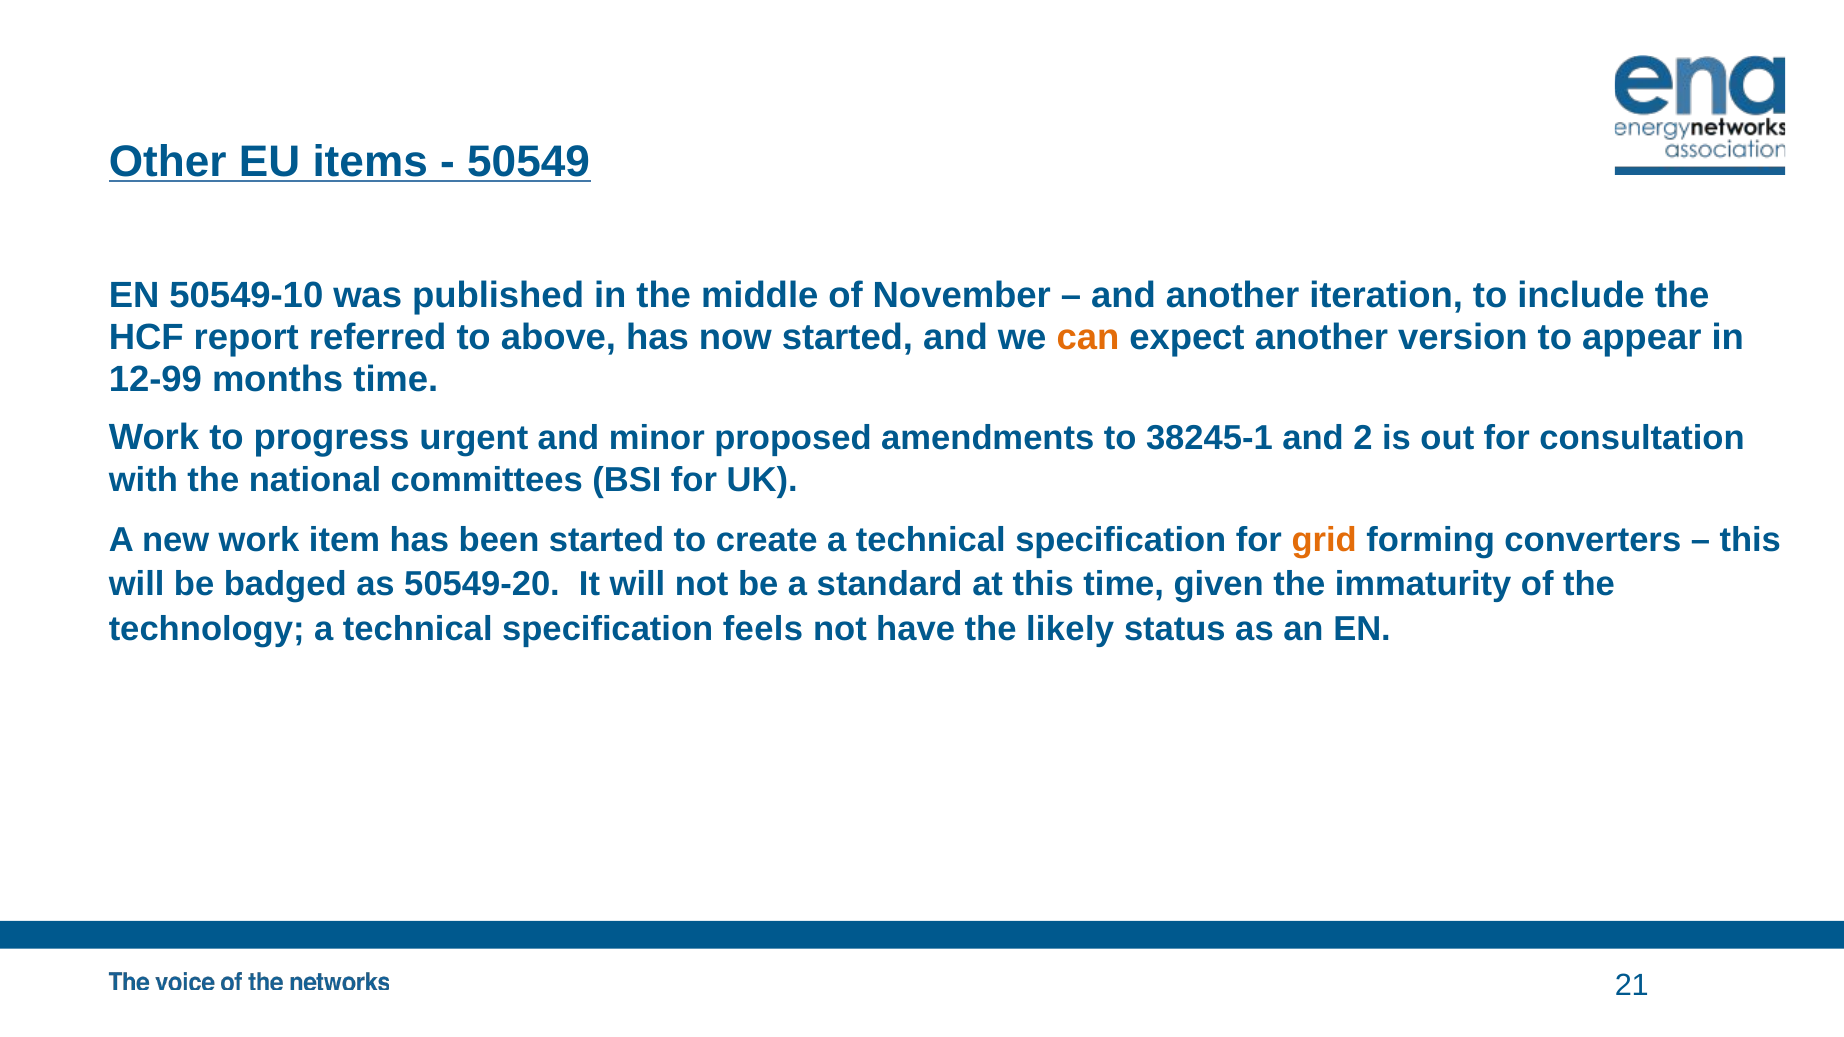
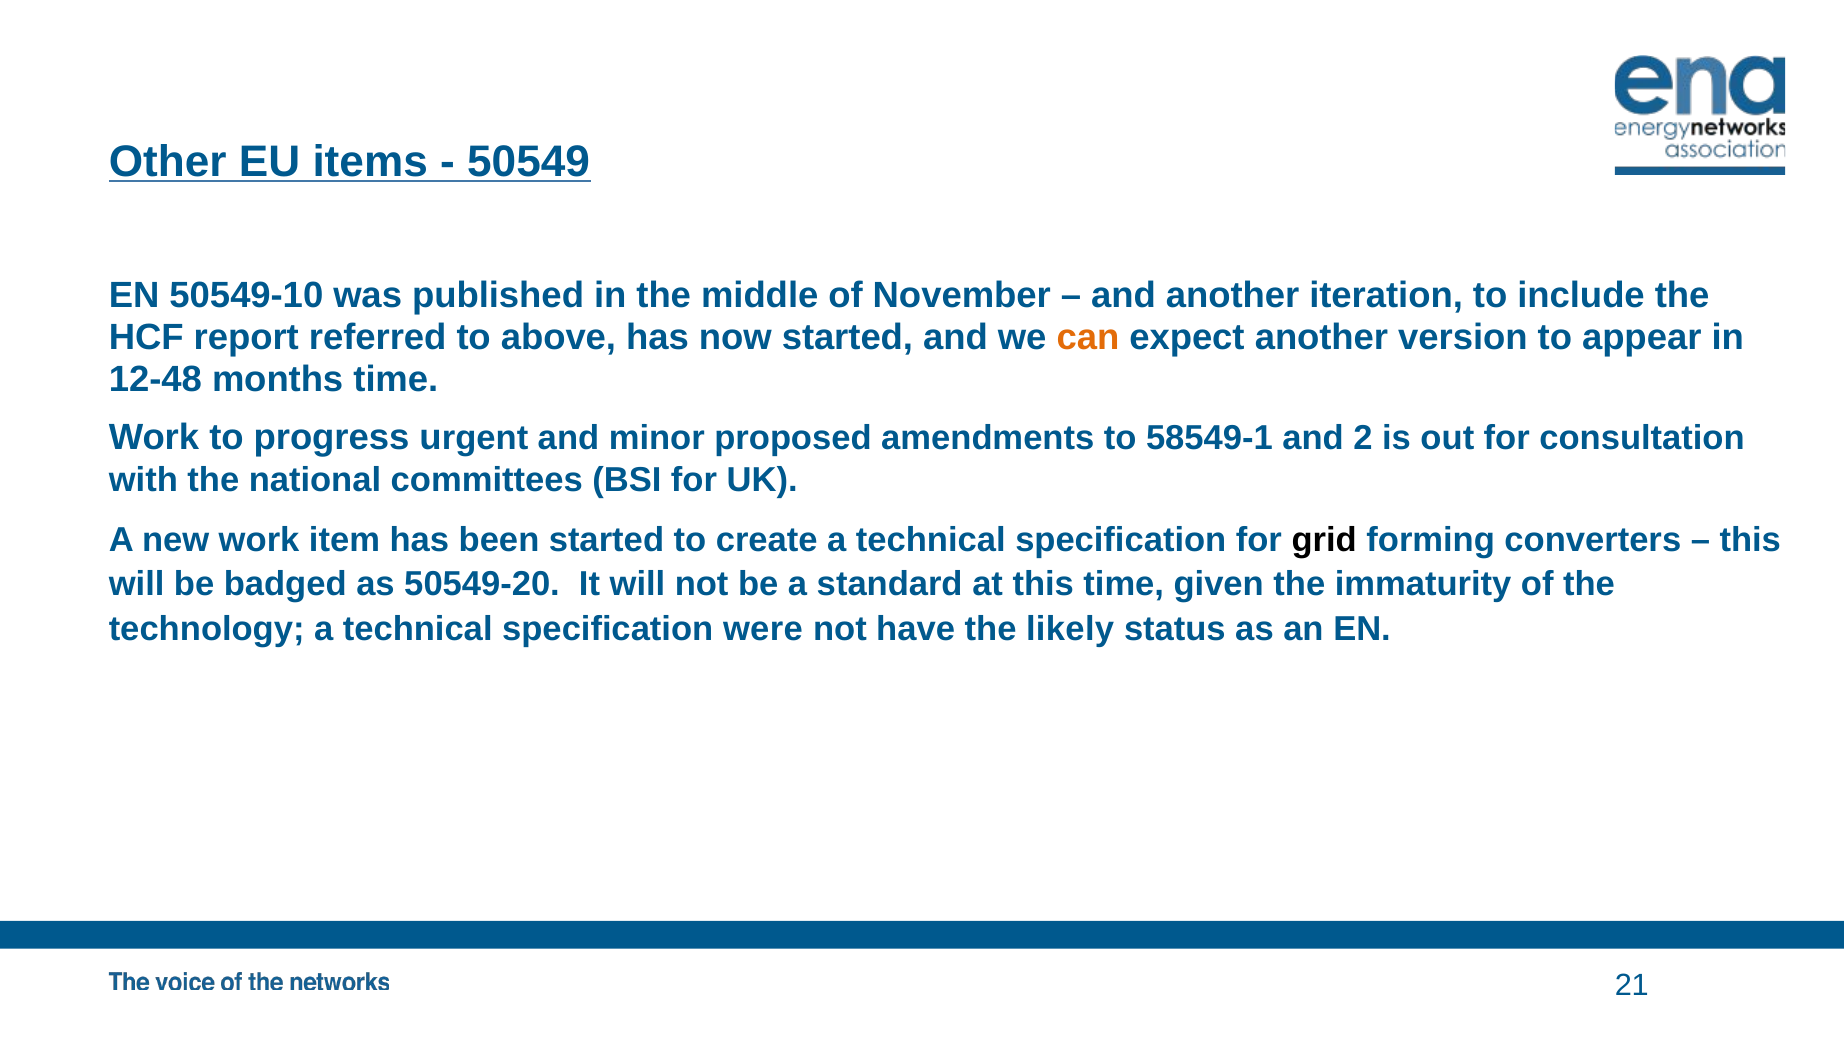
12-99: 12-99 -> 12-48
38245-1: 38245-1 -> 58549-1
grid colour: orange -> black
feels: feels -> were
